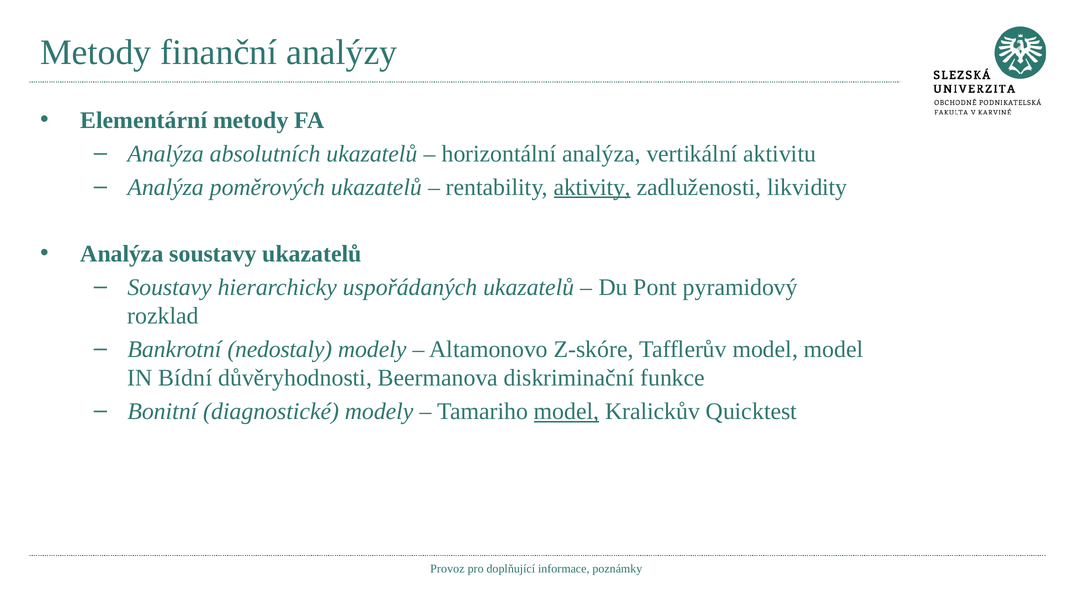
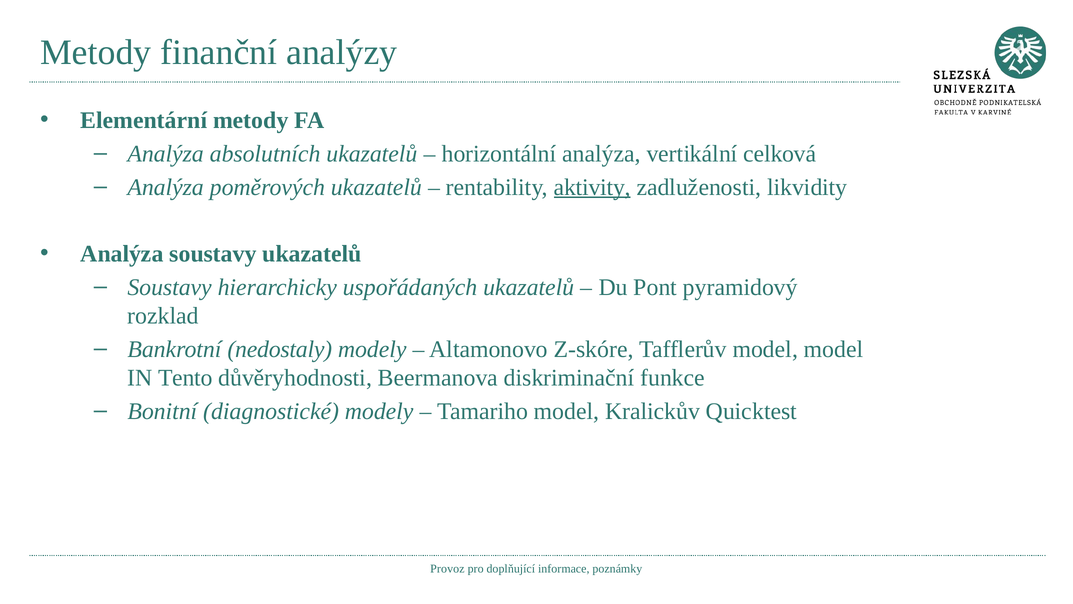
aktivitu: aktivitu -> celková
Bídní: Bídní -> Tento
model at (567, 411) underline: present -> none
